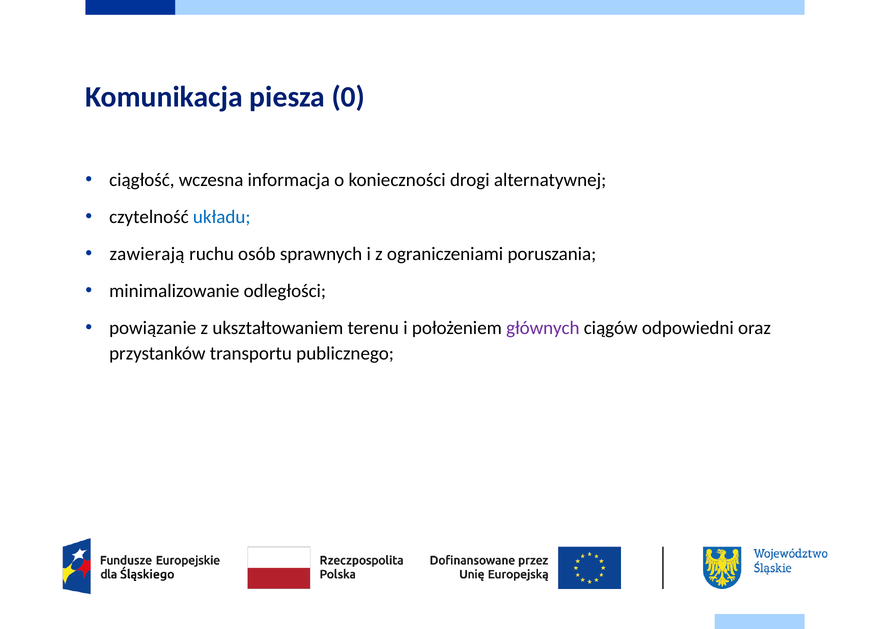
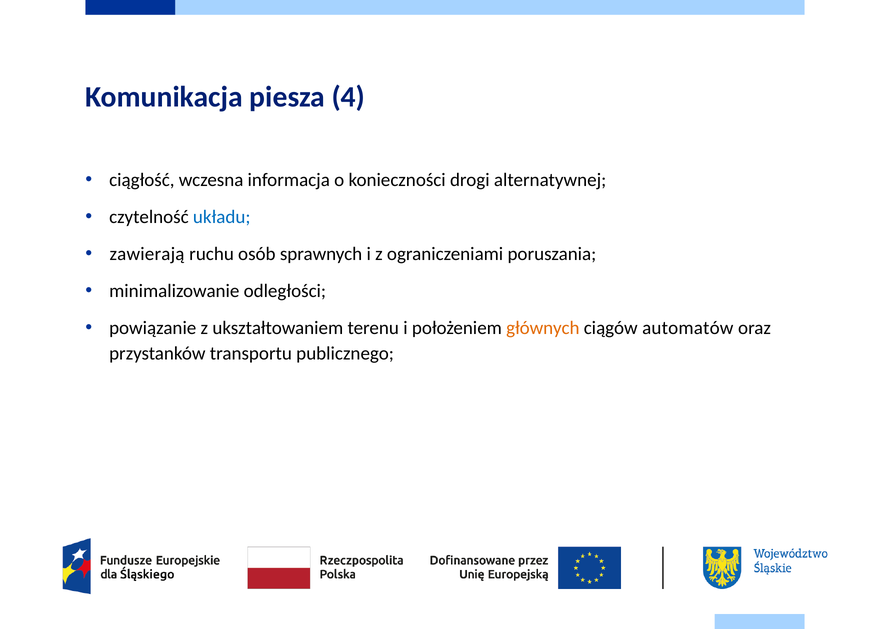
0: 0 -> 4
głównych colour: purple -> orange
odpowiedni: odpowiedni -> automatów
